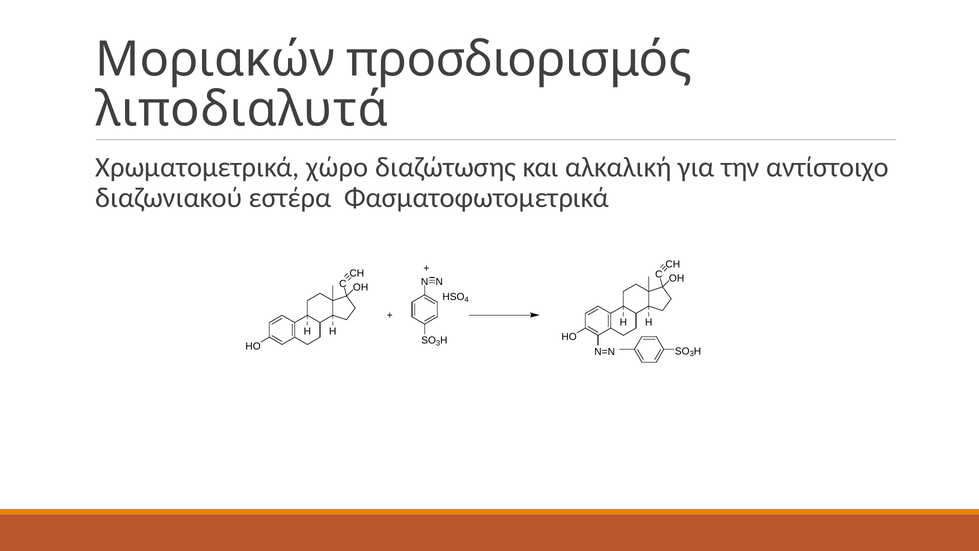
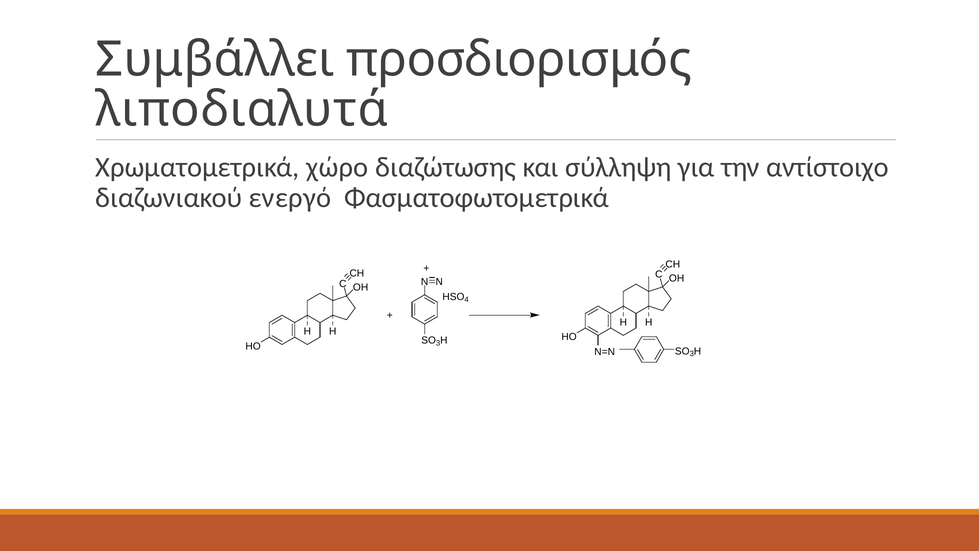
Μοριακών: Μοριακών -> Συμβάλλει
αλκαλική: αλκαλική -> σύλληψη
εστέρα: εστέρα -> ενεργό
